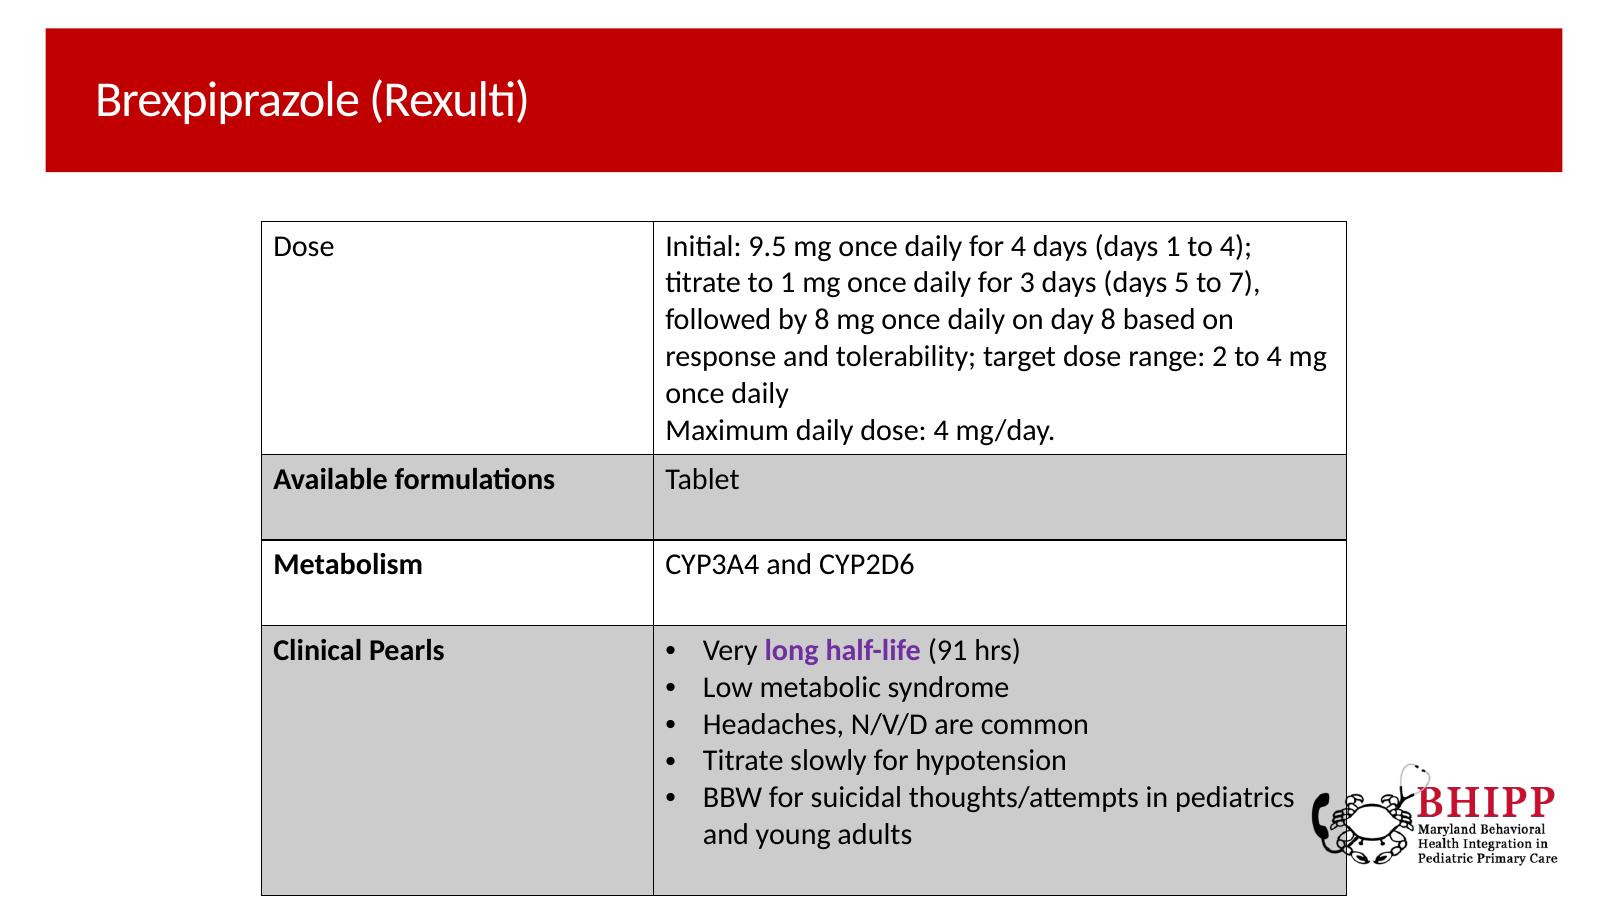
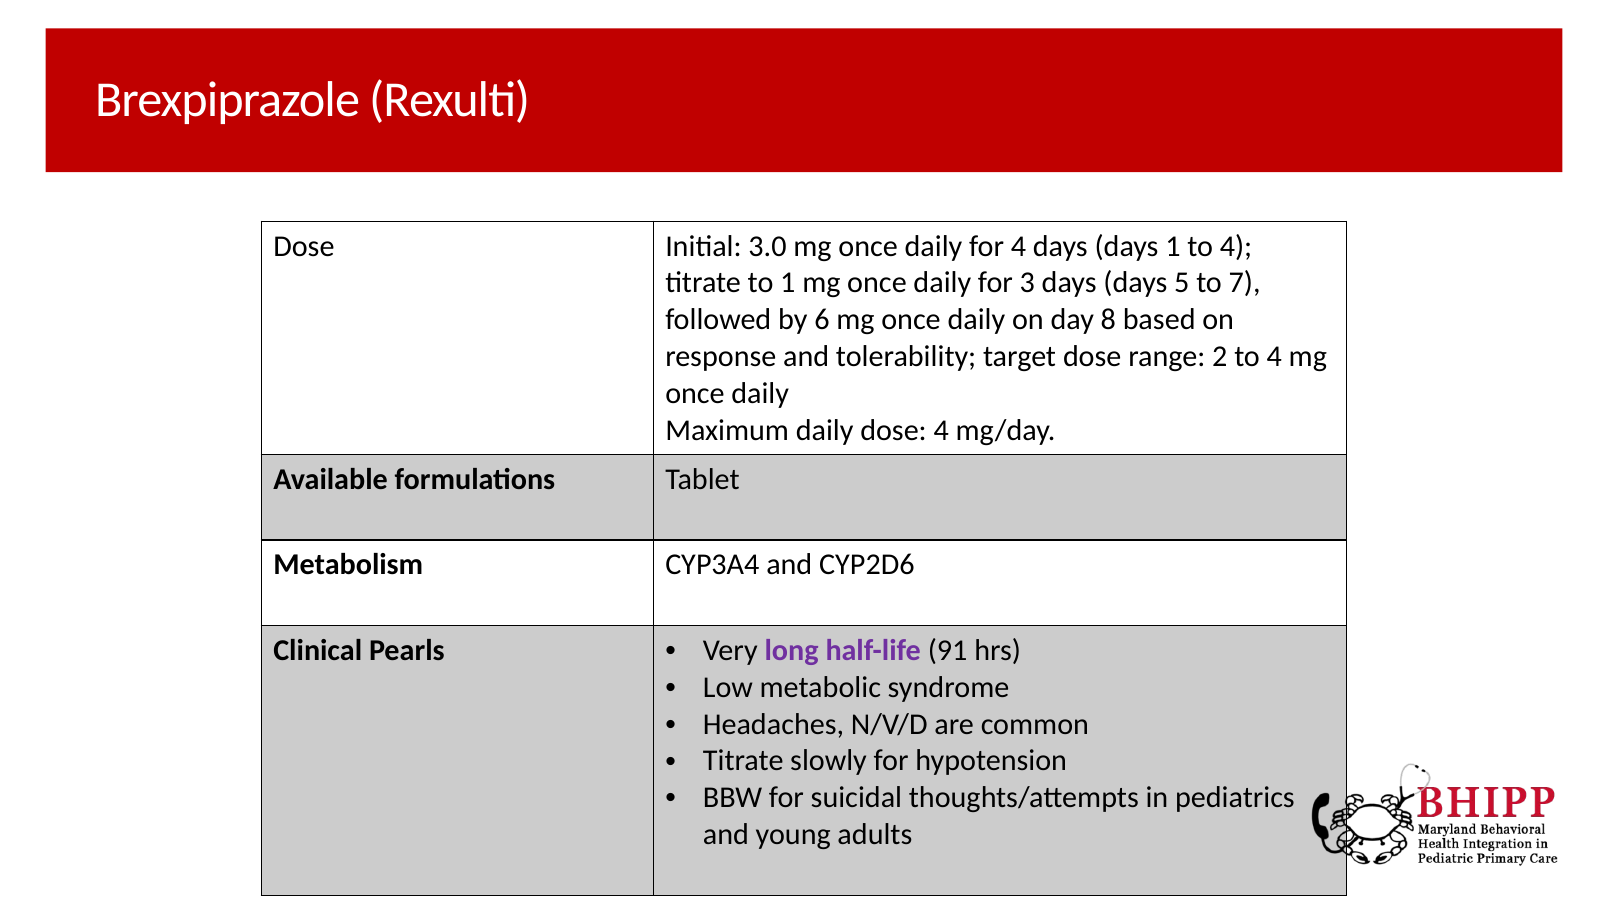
9.5: 9.5 -> 3.0
by 8: 8 -> 6
